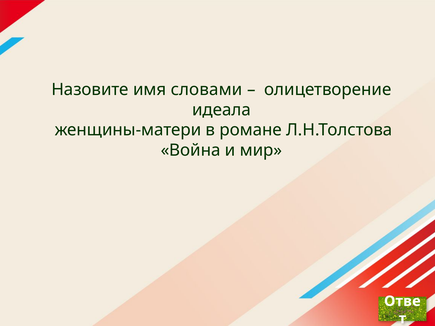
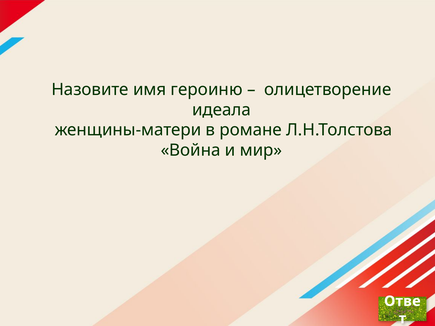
словами: словами -> героиню
